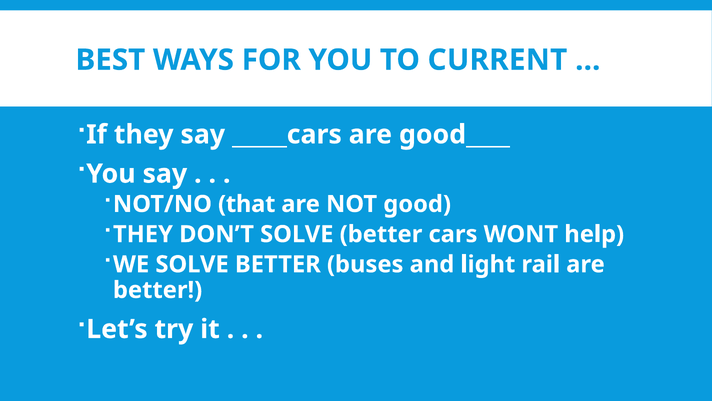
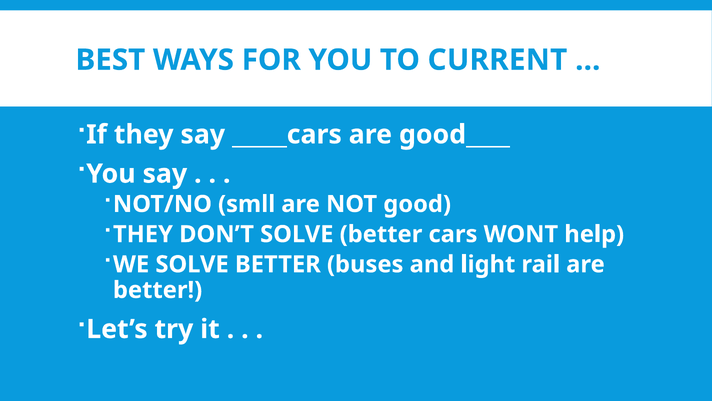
that: that -> smll
